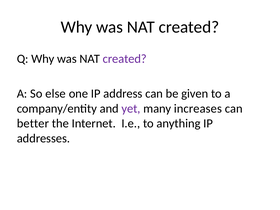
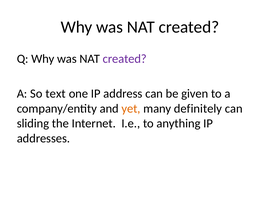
else: else -> text
yet colour: purple -> orange
increases: increases -> definitely
better: better -> sliding
